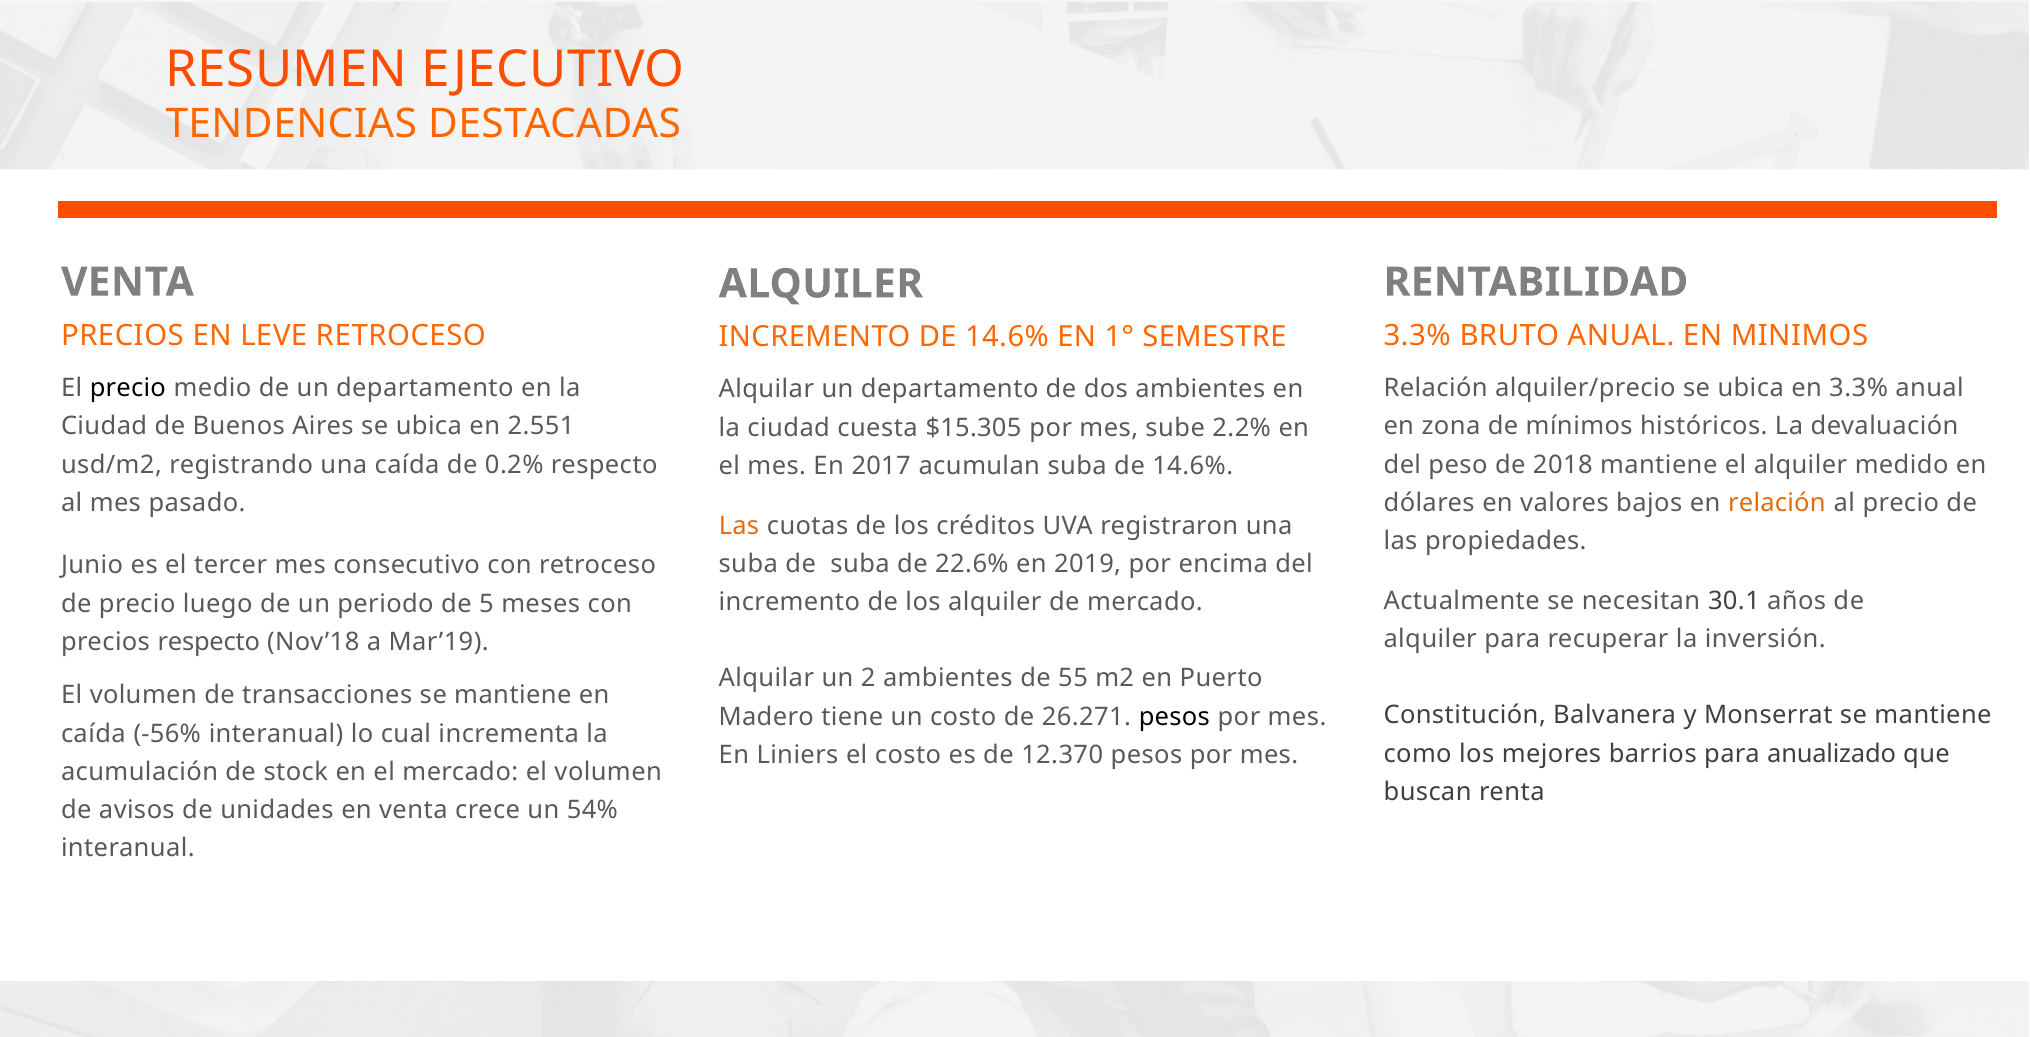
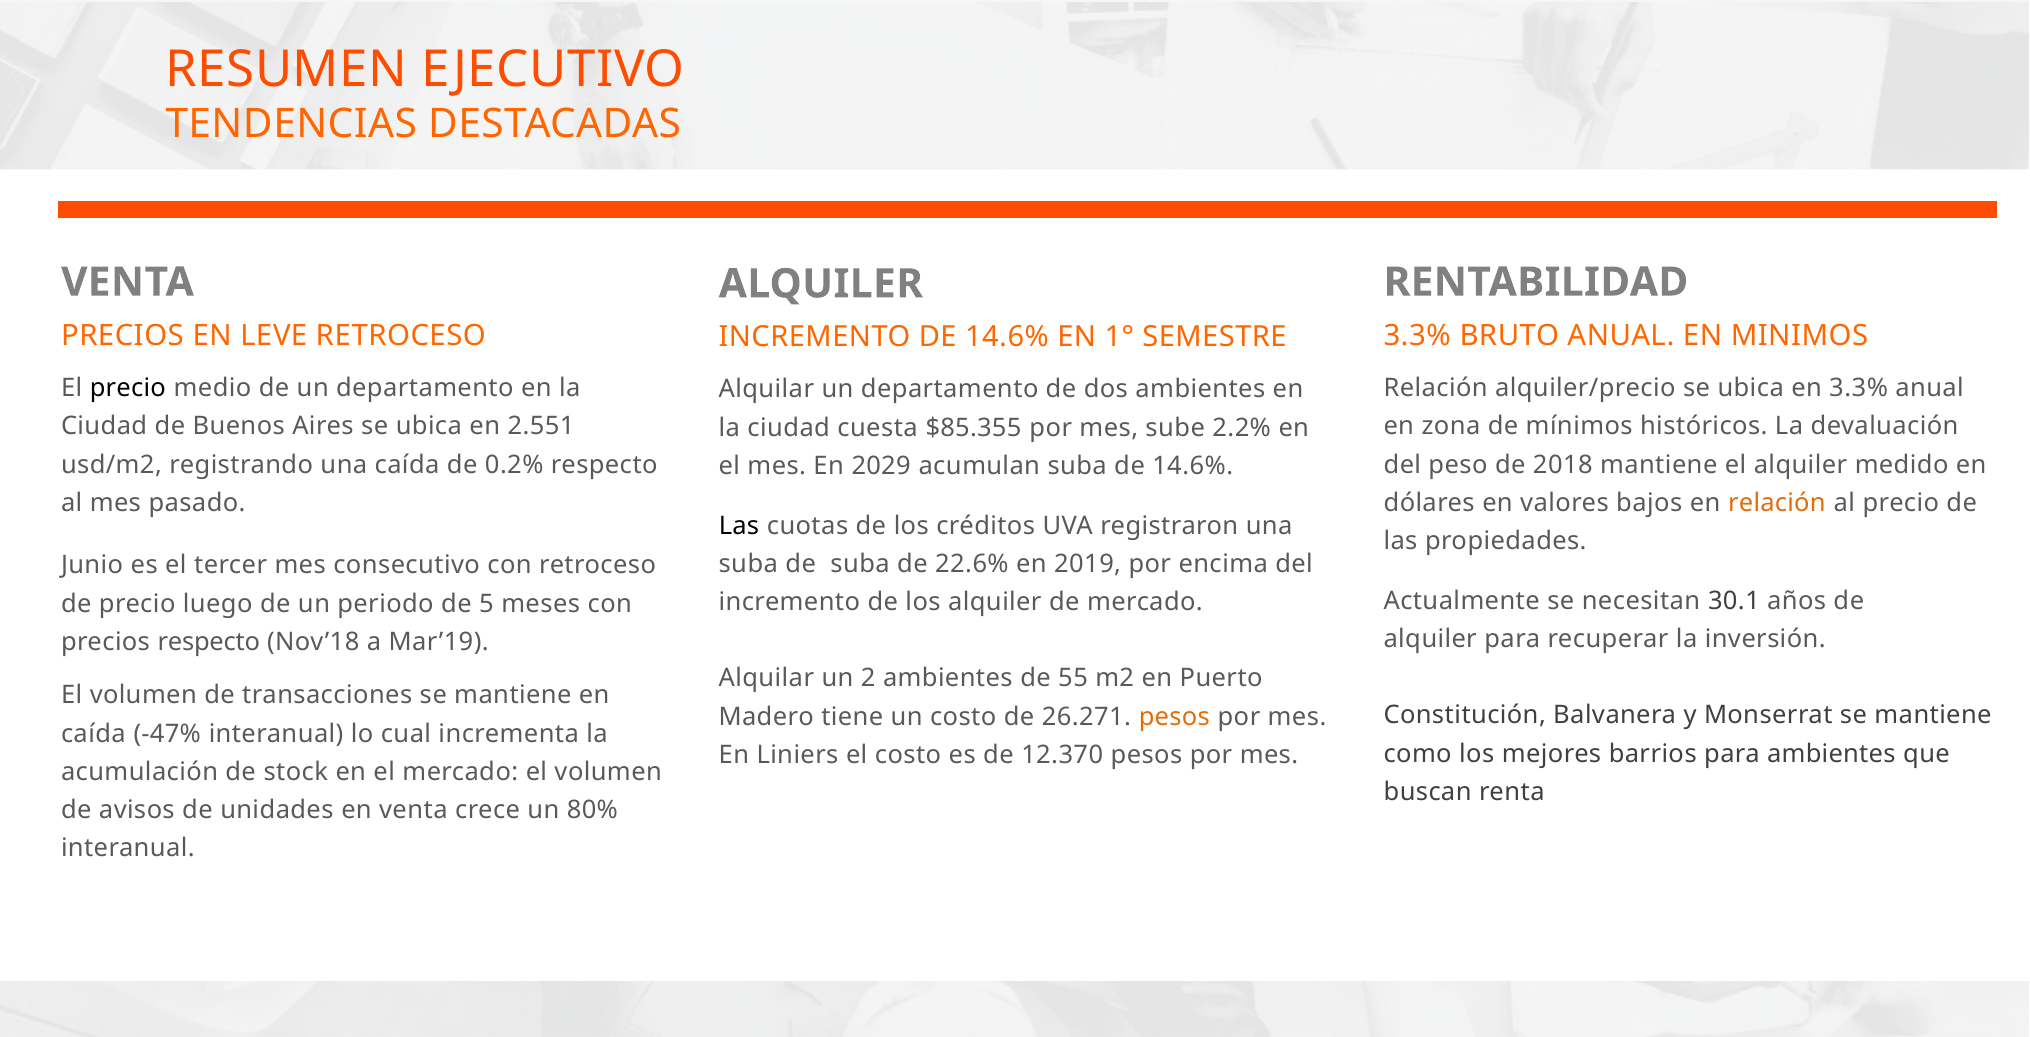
$15.305: $15.305 -> $85.355
2017: 2017 -> 2029
Las at (739, 525) colour: orange -> black
pesos at (1174, 717) colour: black -> orange
-56%: -56% -> -47%
para anualizado: anualizado -> ambientes
54%: 54% -> 80%
